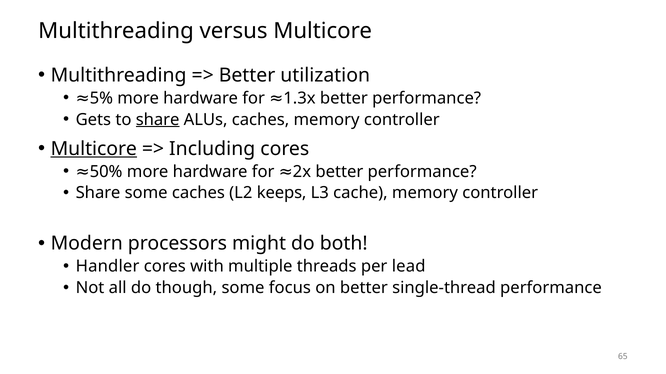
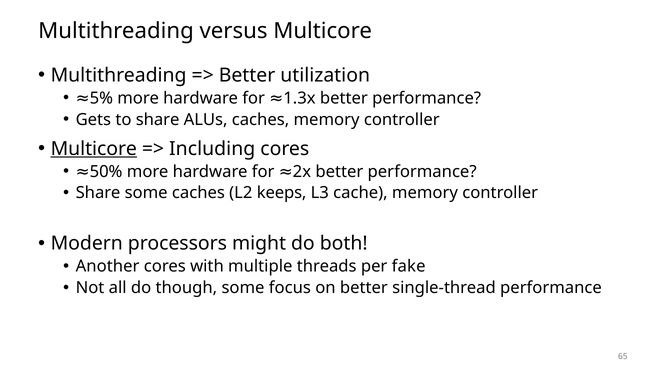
share at (158, 120) underline: present -> none
Handler: Handler -> Another
lead: lead -> fake
